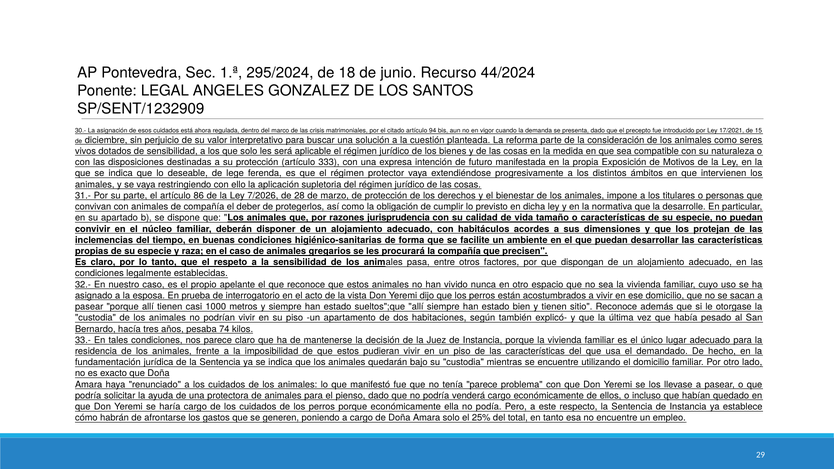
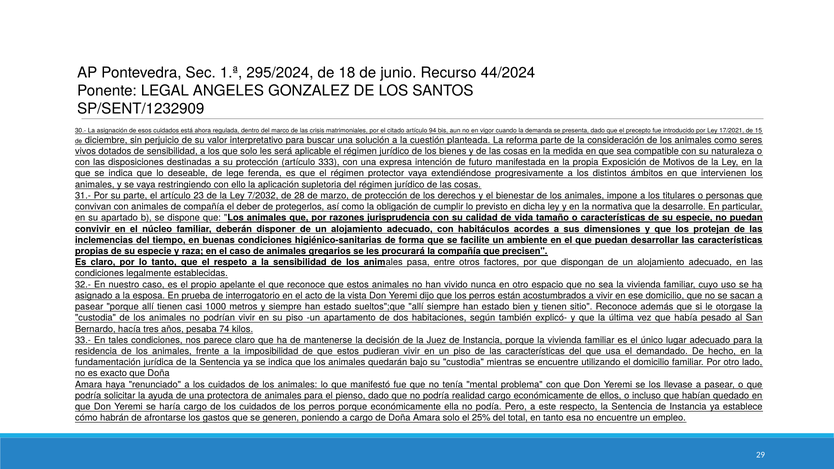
86: 86 -> 23
7/2026: 7/2026 -> 7/2032
tenía parece: parece -> mental
venderá: venderá -> realidad
